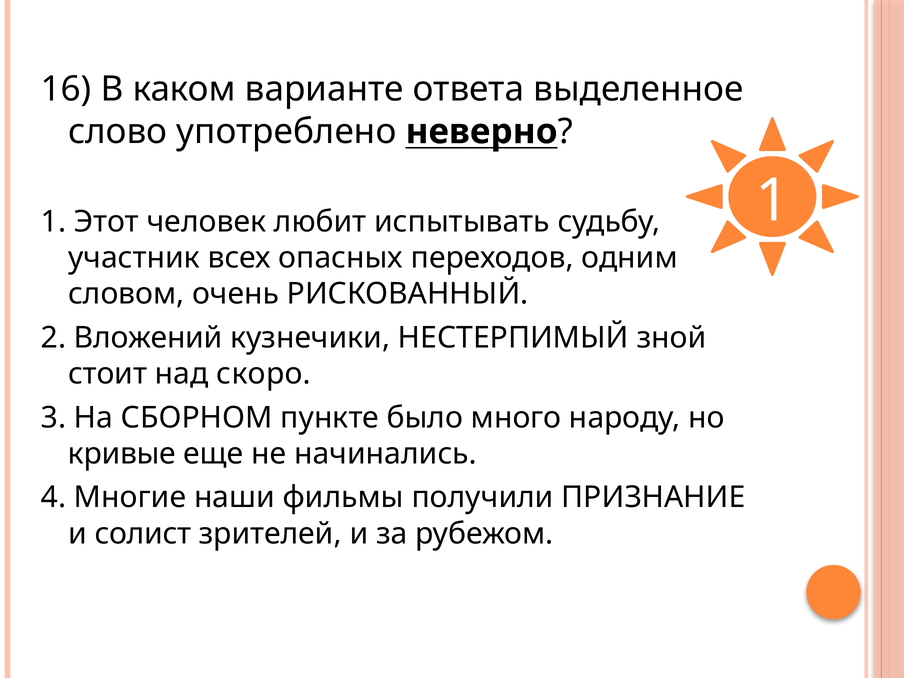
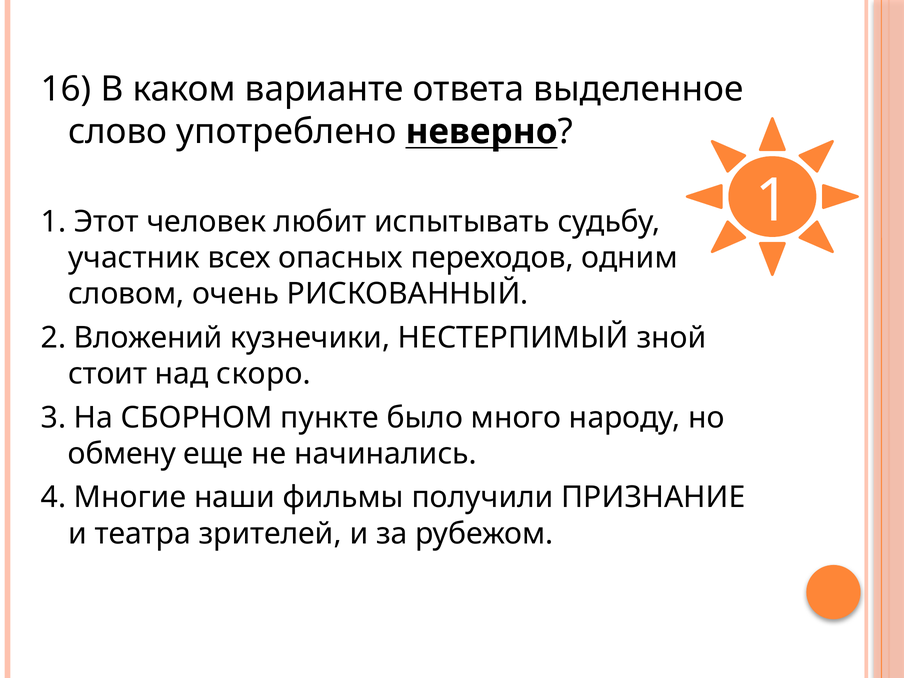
кривые: кривые -> обмену
солист: солист -> театра
